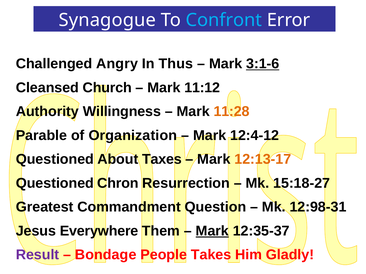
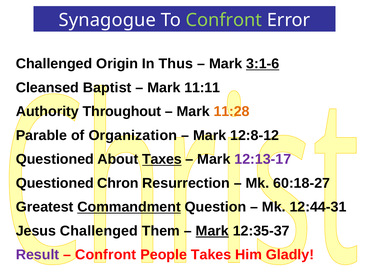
Confront at (224, 20) colour: light blue -> light green
Angry: Angry -> Origin
Church: Church -> Baptist
11:12: 11:12 -> 11:11
Willingness: Willingness -> Throughout
12:4-12: 12:4-12 -> 12:8-12
Taxes underline: none -> present
12:13-17 colour: orange -> purple
15:18-27: 15:18-27 -> 60:18-27
Commandment underline: none -> present
12:98-31: 12:98-31 -> 12:44-31
Jesus Everywhere: Everywhere -> Challenged
Bondage at (106, 255): Bondage -> Confront
